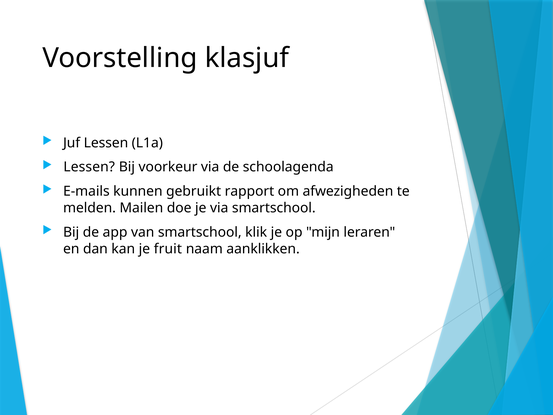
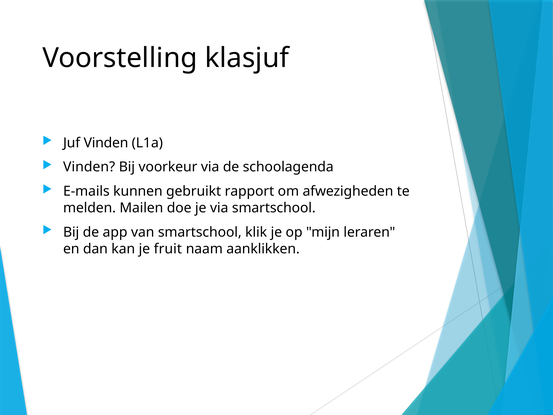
Juf Lessen: Lessen -> Vinden
Lessen at (89, 167): Lessen -> Vinden
